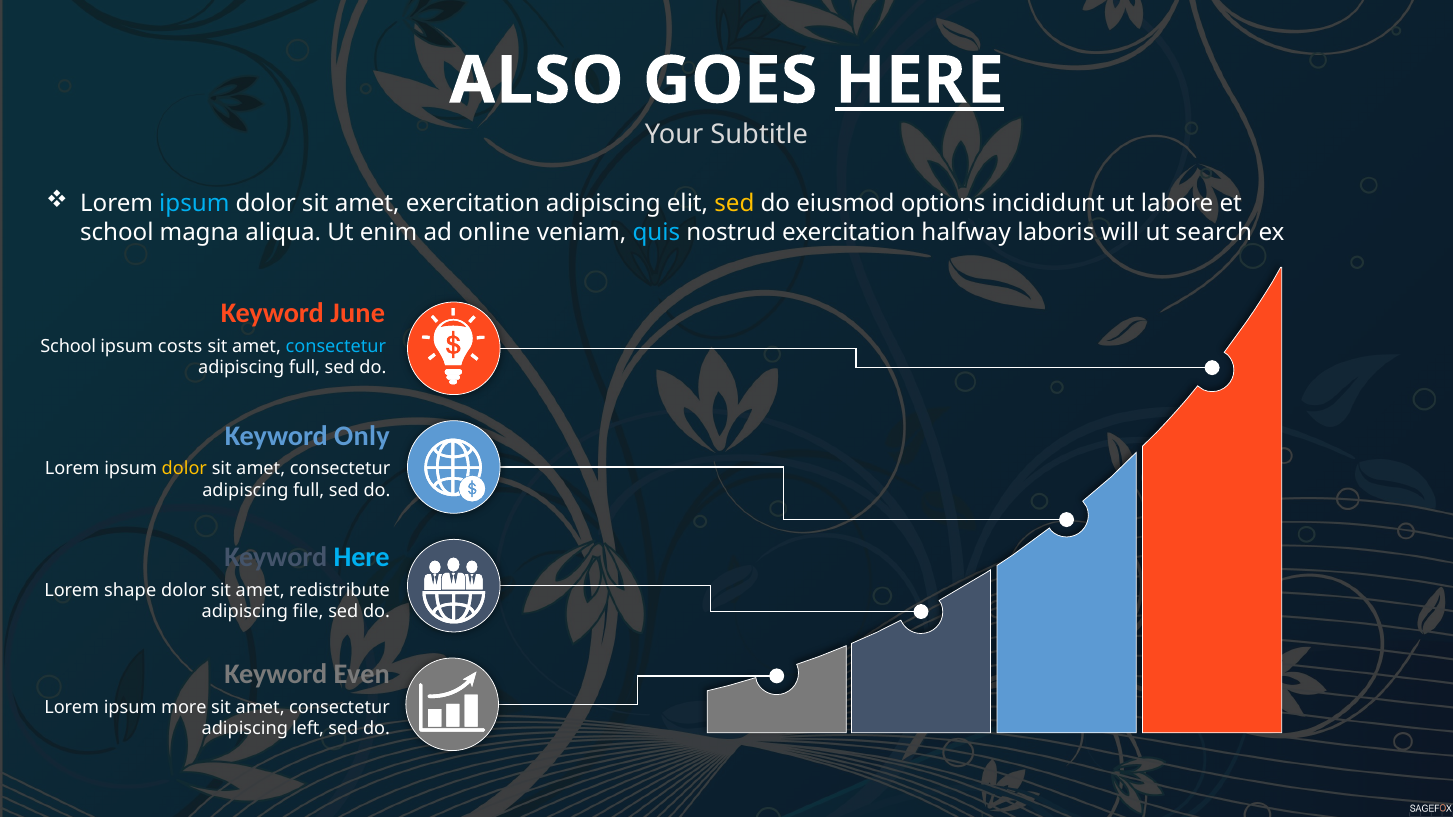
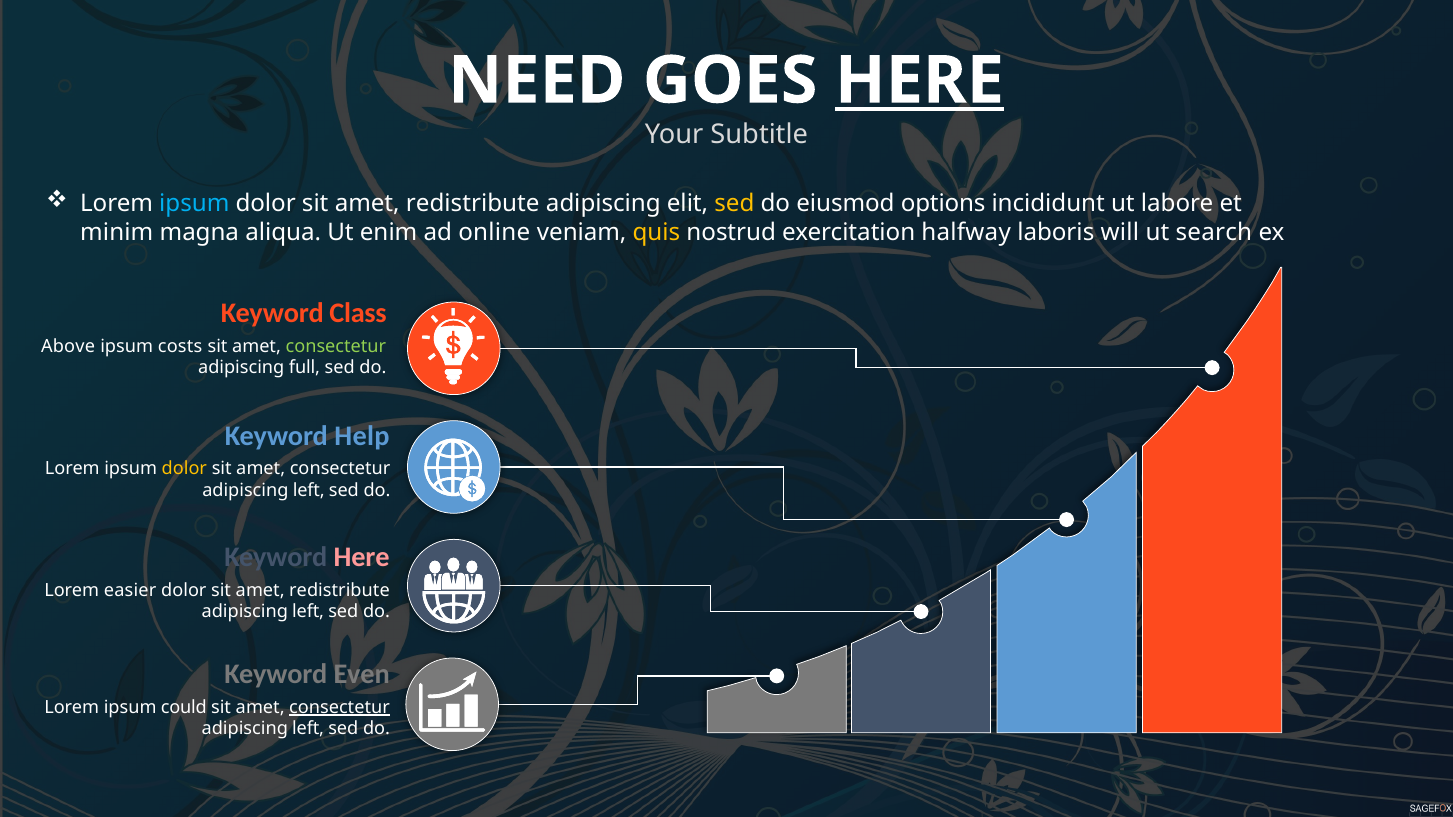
ALSO: ALSO -> NEED
exercitation at (473, 204): exercitation -> redistribute
school at (117, 233): school -> minim
quis colour: light blue -> yellow
June: June -> Class
School at (68, 346): School -> Above
consectetur at (336, 346) colour: light blue -> light green
Only: Only -> Help
full at (309, 490): full -> left
Here at (362, 558) colour: light blue -> pink
shape: shape -> easier
file at (308, 612): file -> left
more: more -> could
consectetur at (339, 707) underline: none -> present
